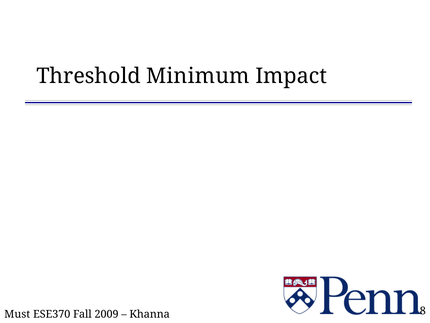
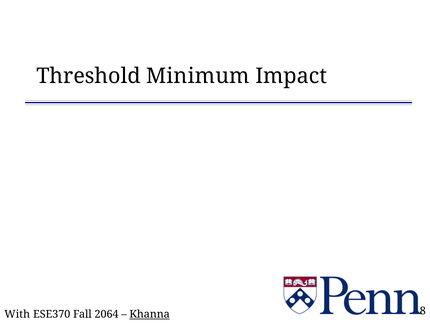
Must: Must -> With
2009: 2009 -> 2064
Khanna underline: none -> present
